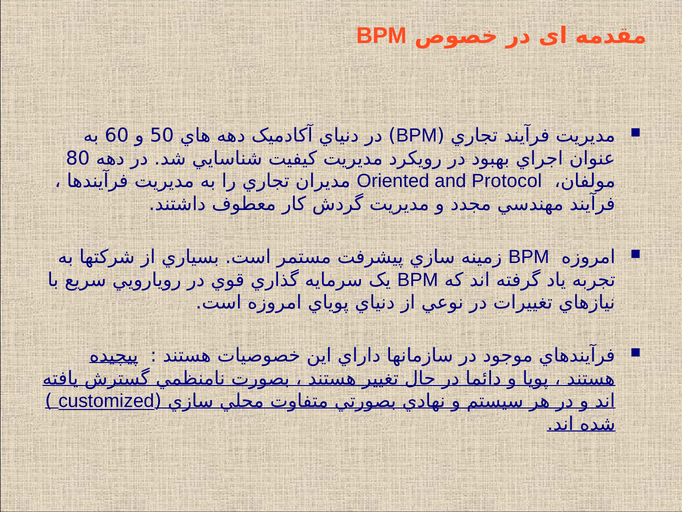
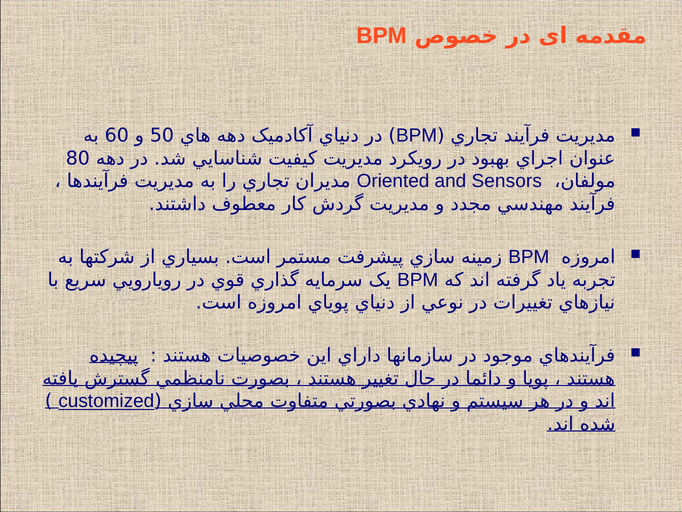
Protocol: Protocol -> Sensors
